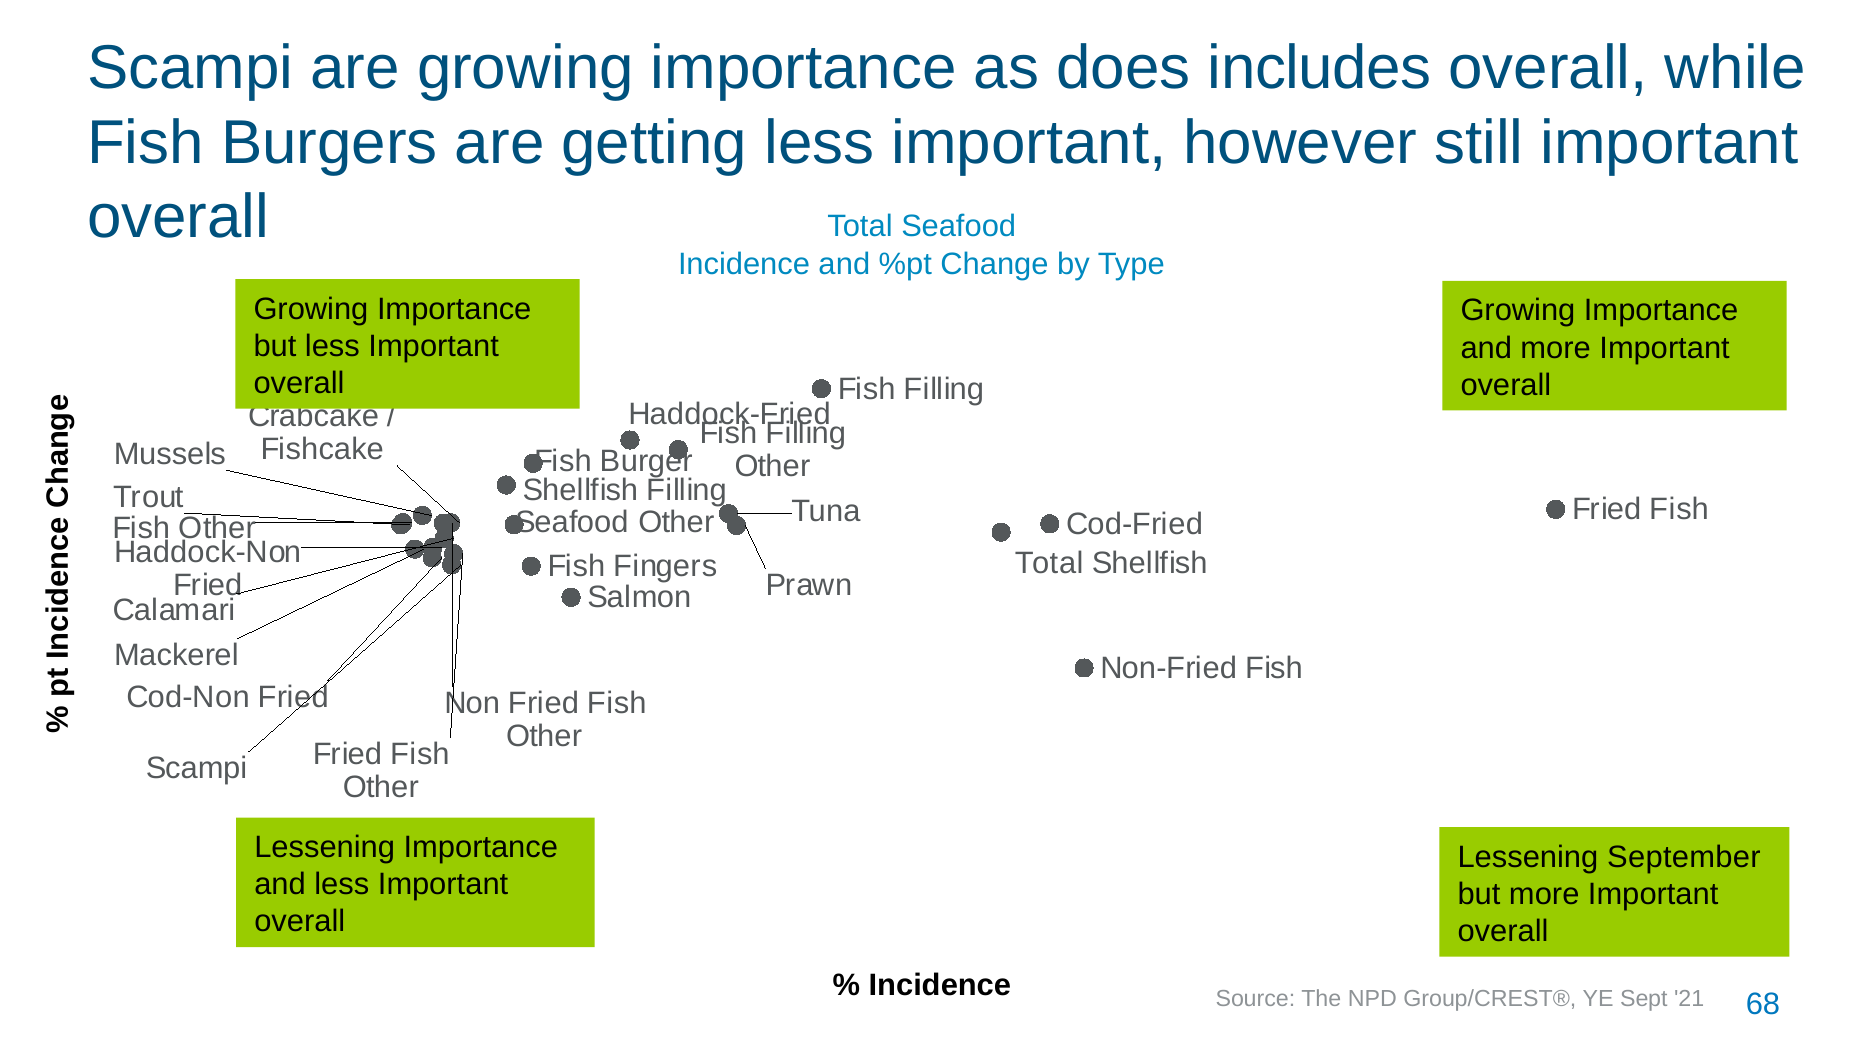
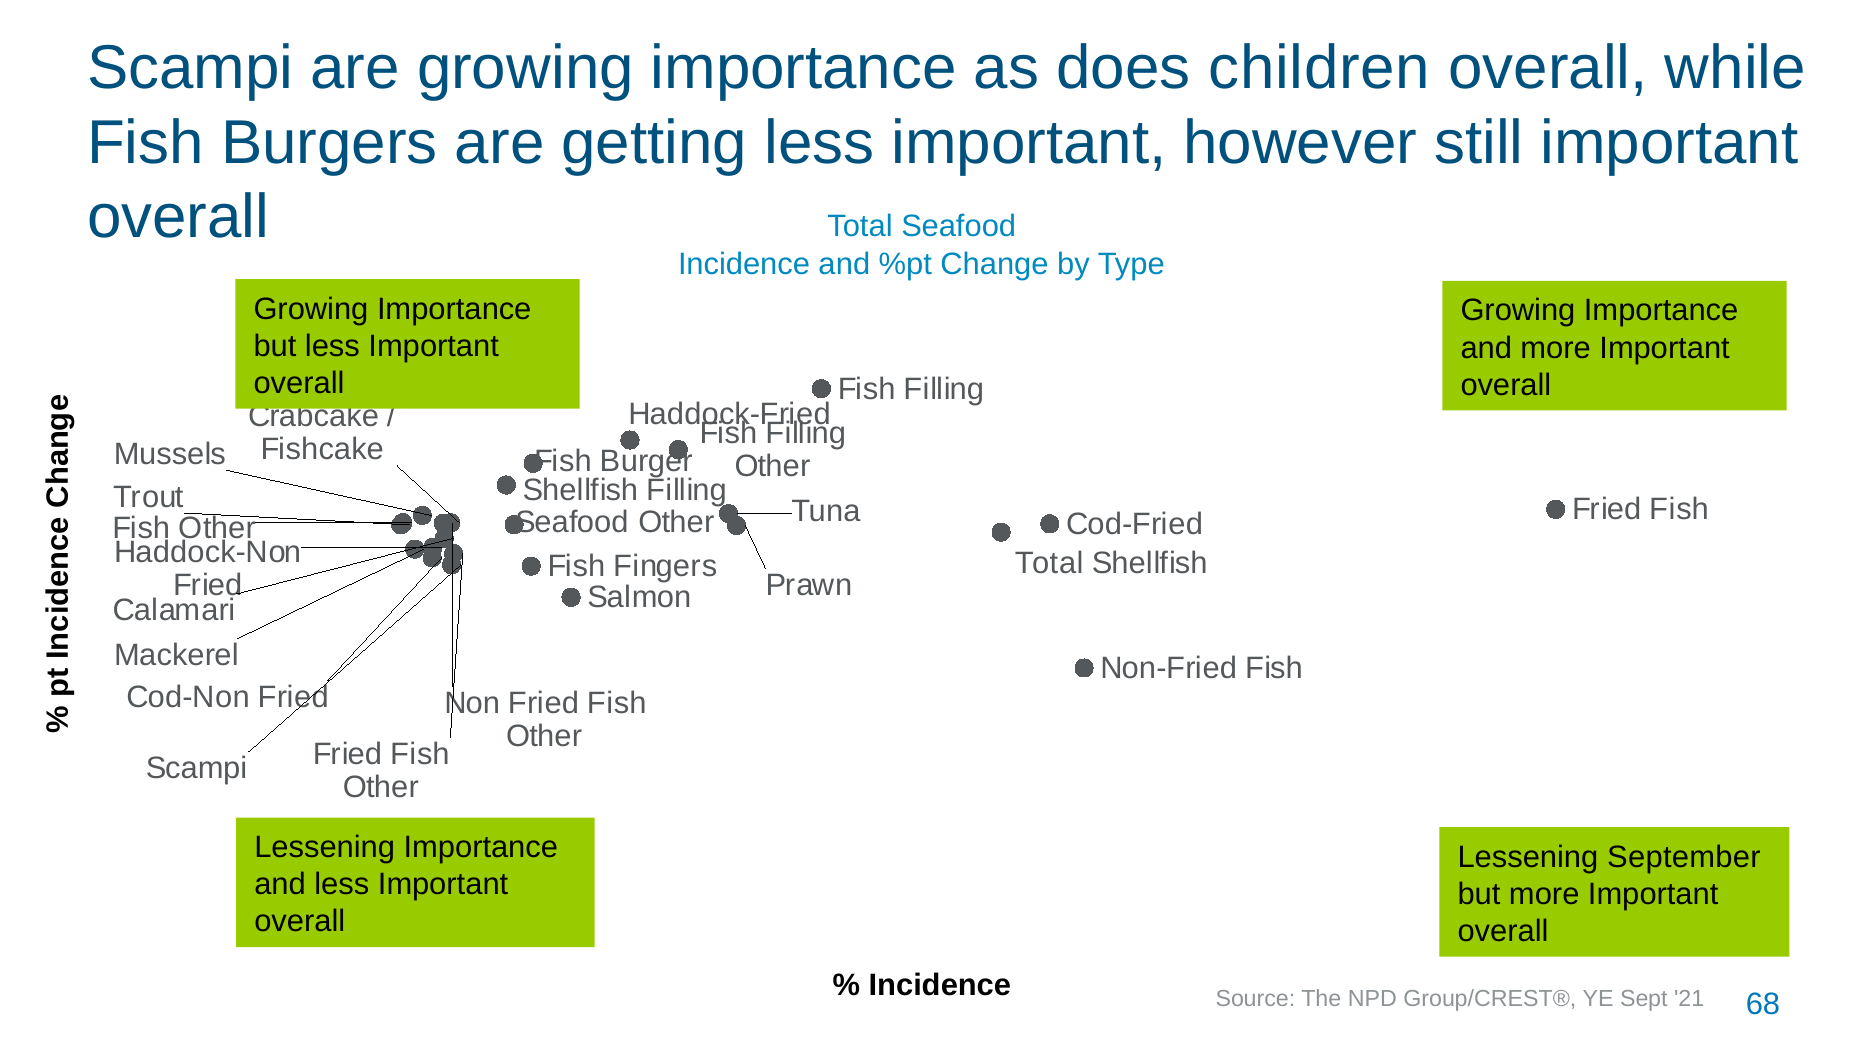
includes: includes -> children
